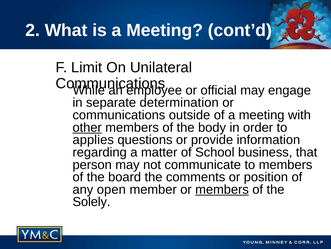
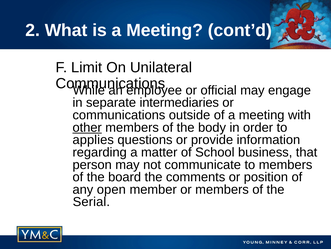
determination: determination -> intermediaries
members at (222, 189) underline: present -> none
Solely: Solely -> Serial
